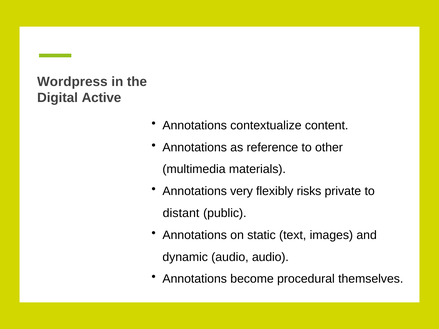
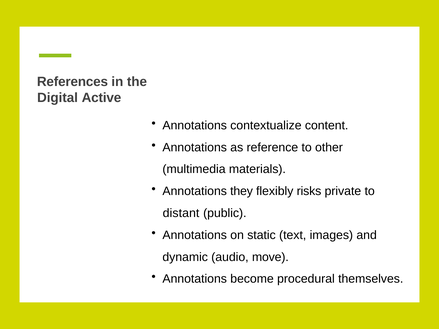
Wordpress: Wordpress -> References
very: very -> they
audio audio: audio -> move
